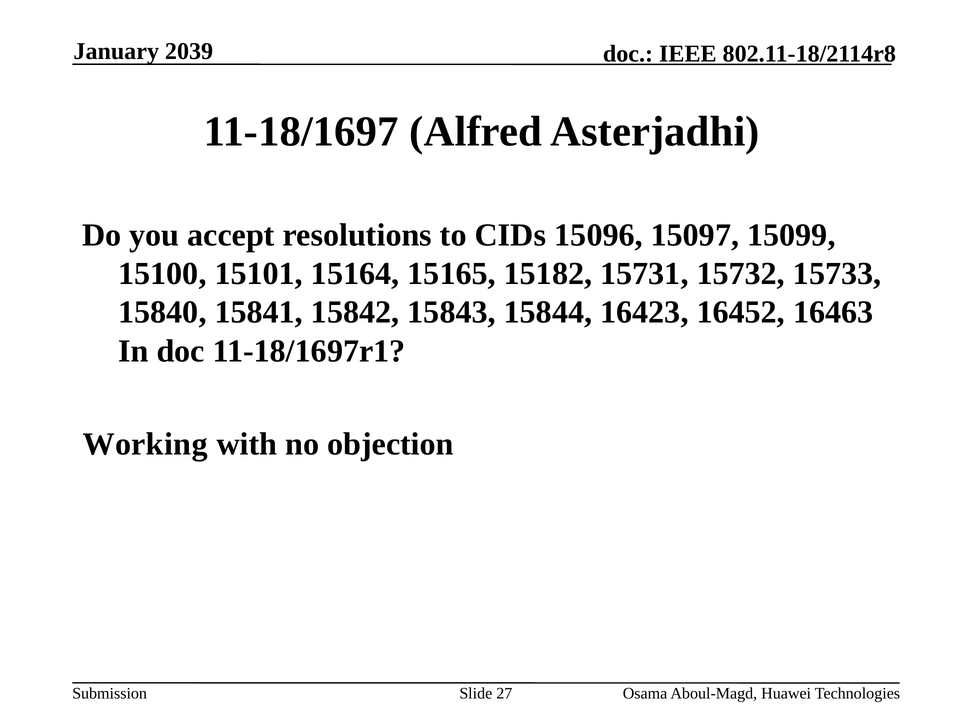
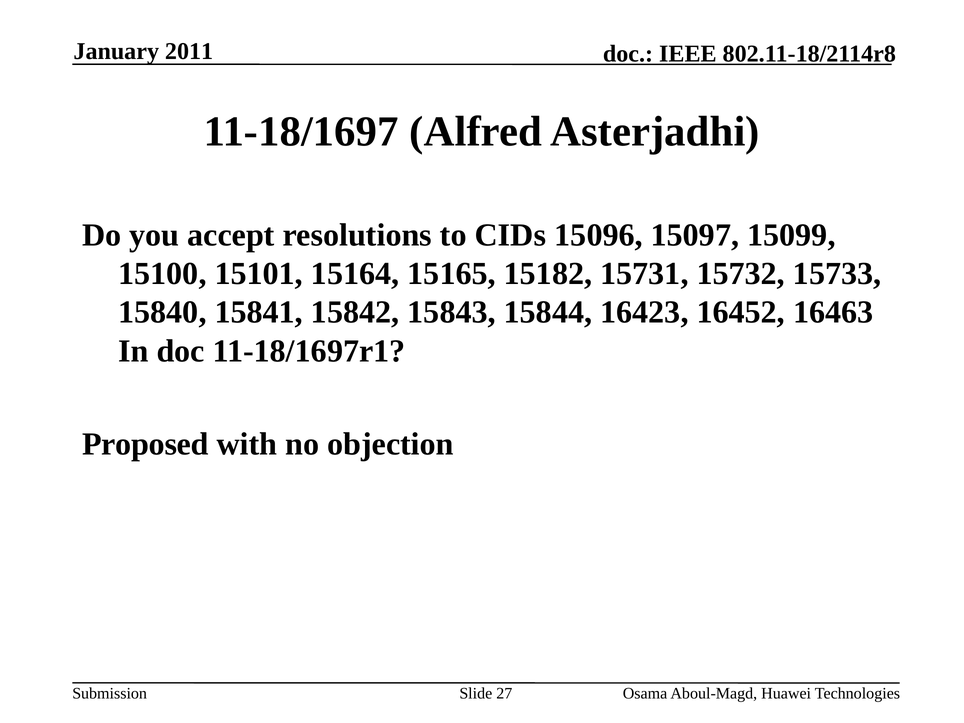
2039: 2039 -> 2011
Working: Working -> Proposed
